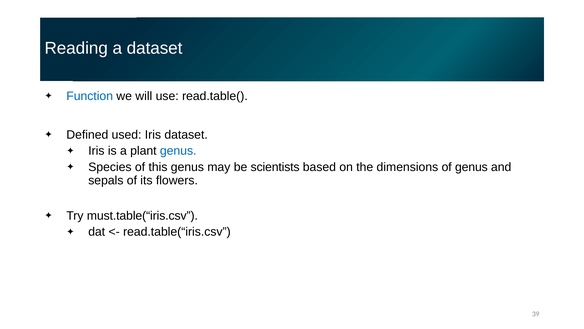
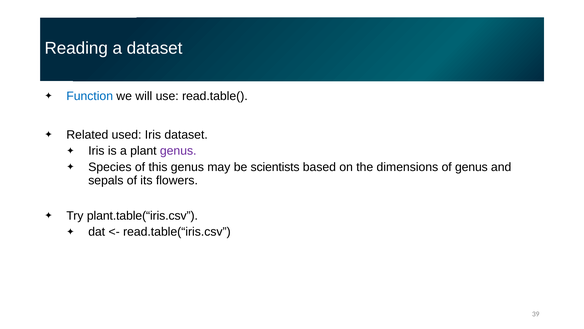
Defined: Defined -> Related
genus at (178, 151) colour: blue -> purple
must.table(“iris.csv: must.table(“iris.csv -> plant.table(“iris.csv
